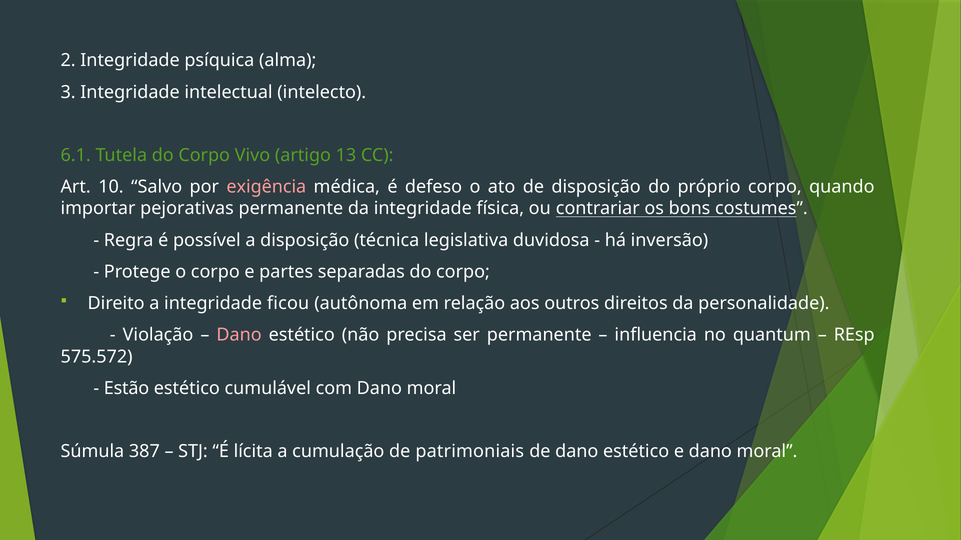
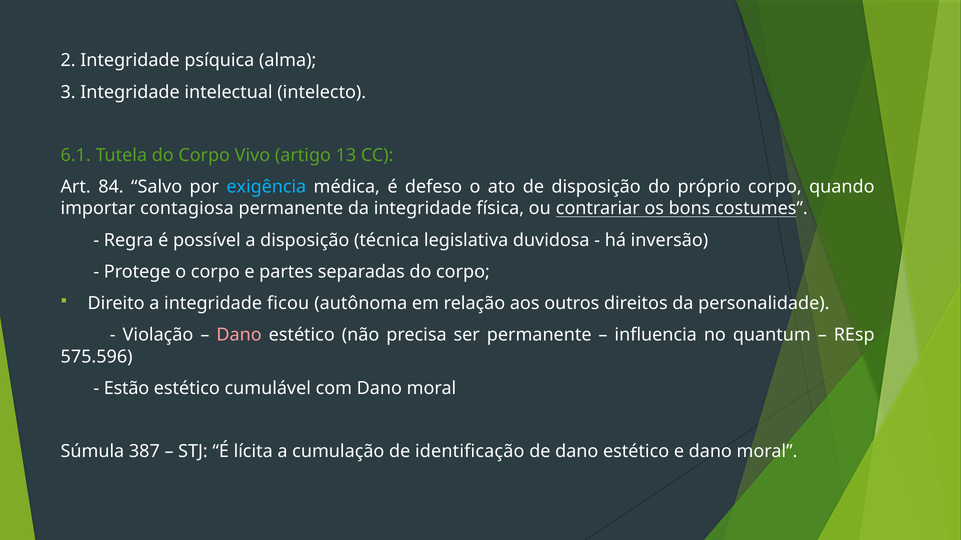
10: 10 -> 84
exigência colour: pink -> light blue
pejorativas: pejorativas -> contagiosa
575.572: 575.572 -> 575.596
patrimoniais: patrimoniais -> identificação
